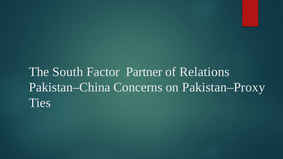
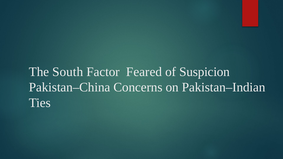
Partner: Partner -> Feared
Relations: Relations -> Suspicion
Pakistan–Proxy: Pakistan–Proxy -> Pakistan–Indian
